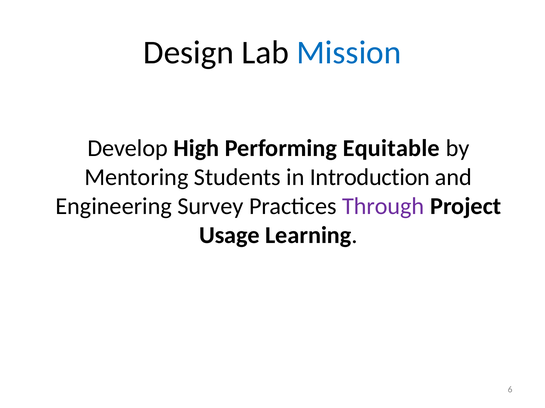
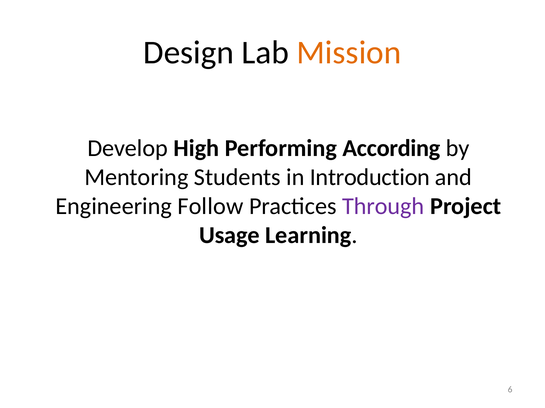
Mission colour: blue -> orange
Equitable: Equitable -> According
Survey: Survey -> Follow
